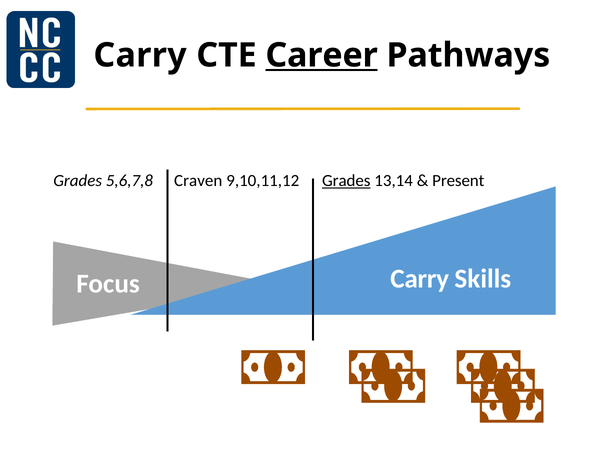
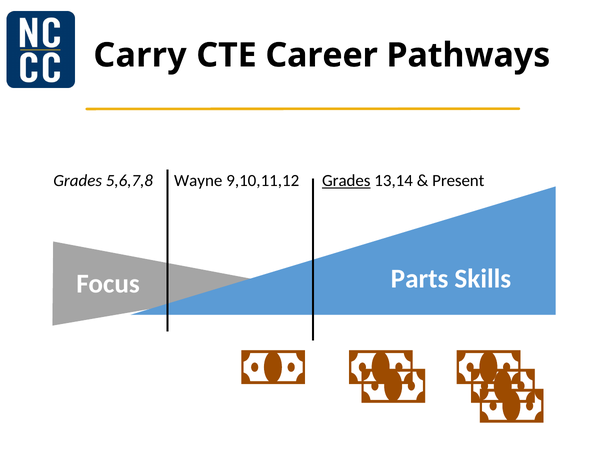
Career underline: present -> none
Craven: Craven -> Wayne
Focus Carry: Carry -> Parts
